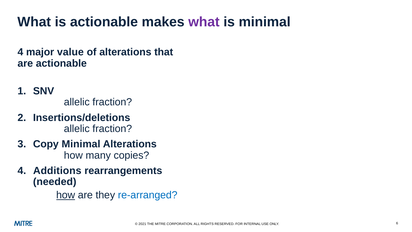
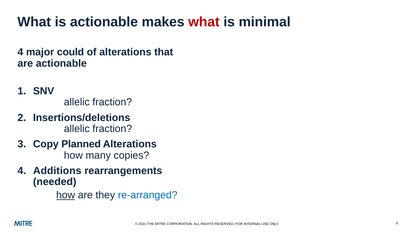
what at (204, 22) colour: purple -> red
value: value -> could
Copy Minimal: Minimal -> Planned
